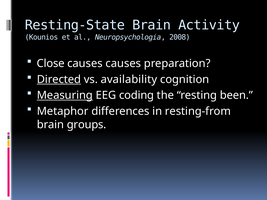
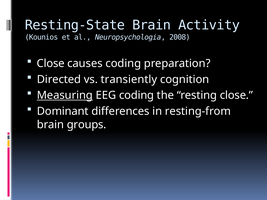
causes causes: causes -> coding
Directed underline: present -> none
availability: availability -> transiently
resting been: been -> close
Metaphor: Metaphor -> Dominant
